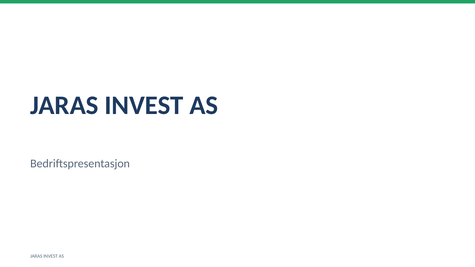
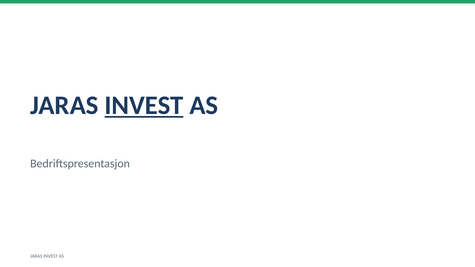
INVEST at (144, 105) underline: none -> present
